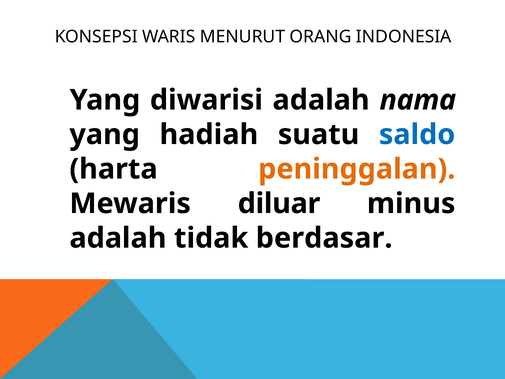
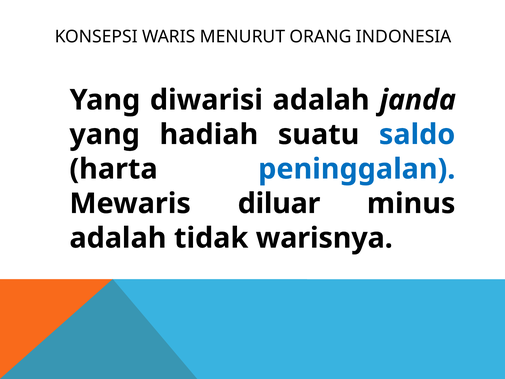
nama: nama -> janda
peninggalan colour: orange -> blue
berdasar: berdasar -> warisnya
